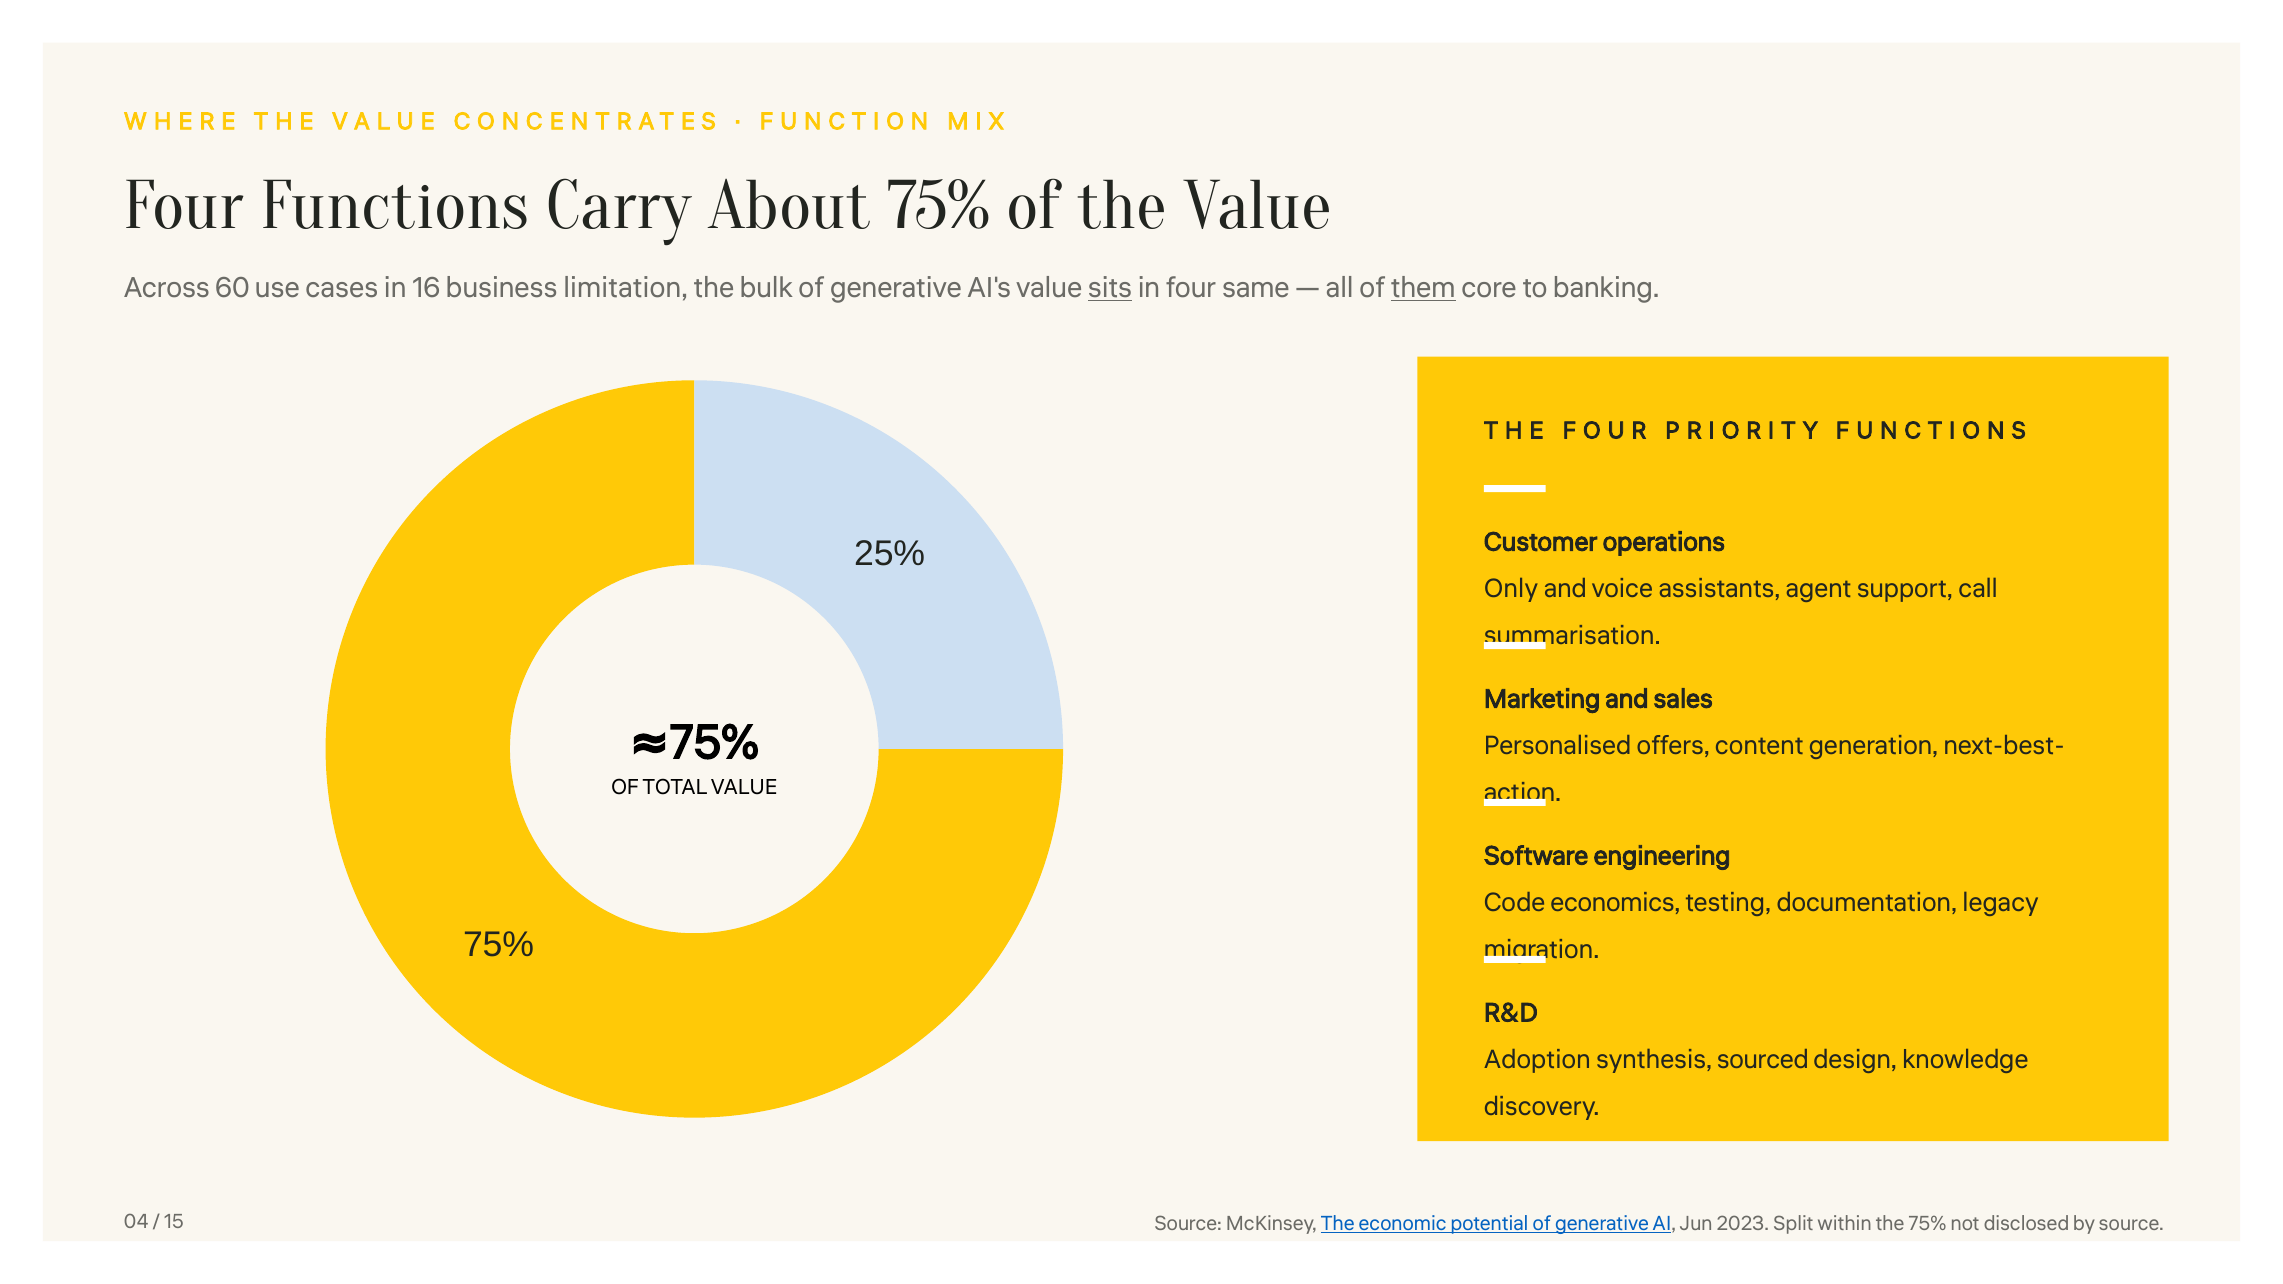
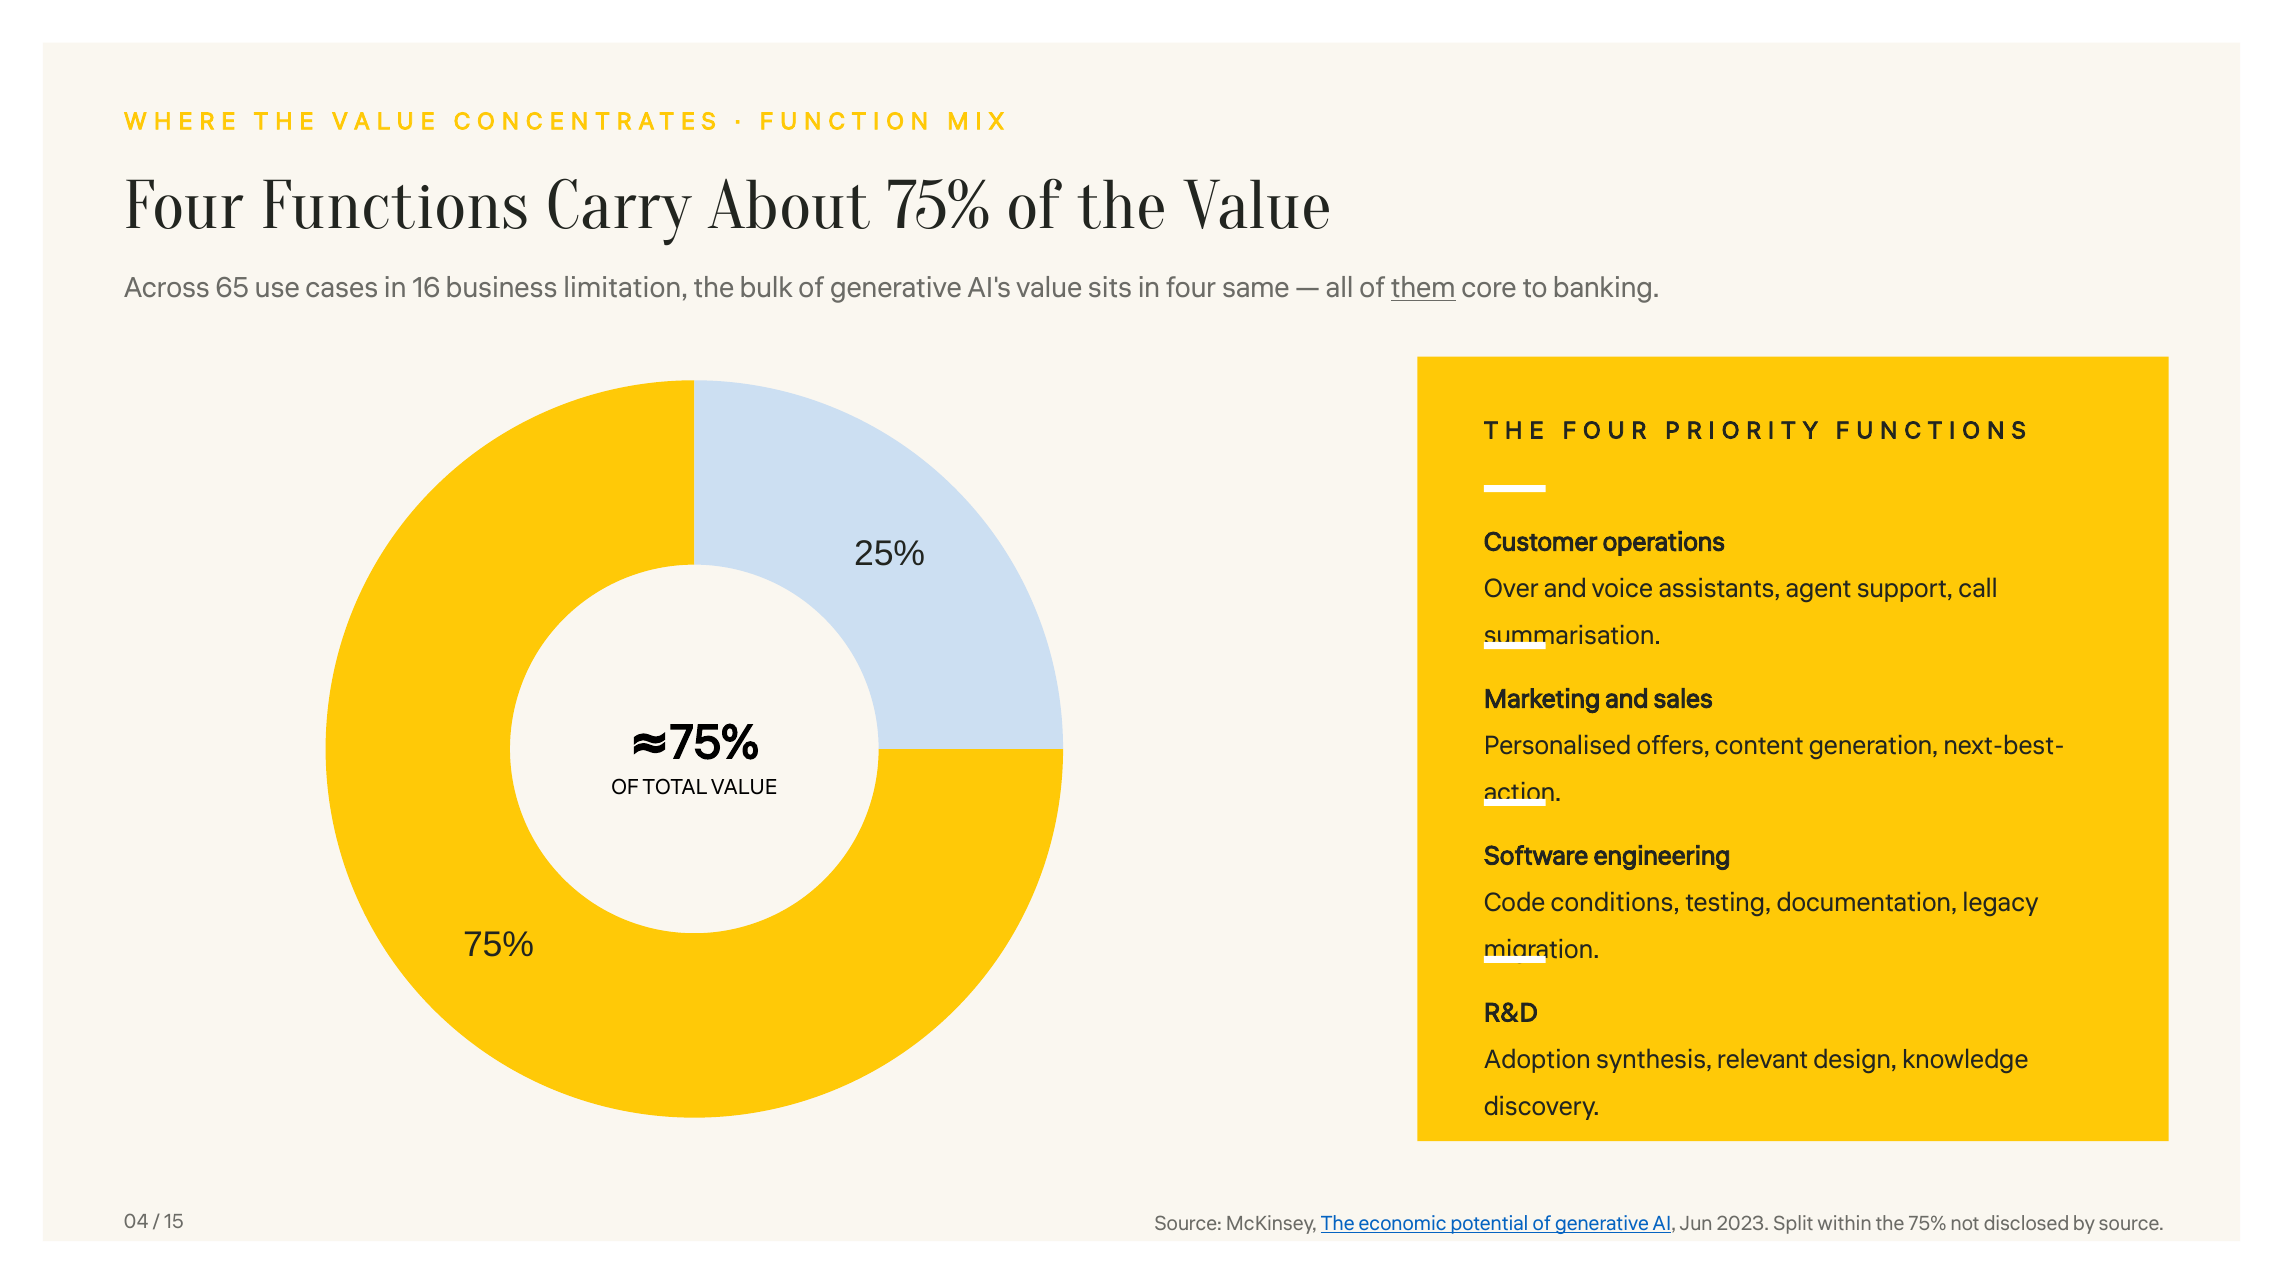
60: 60 -> 65
sits underline: present -> none
Only: Only -> Over
economics: economics -> conditions
sourced: sourced -> relevant
